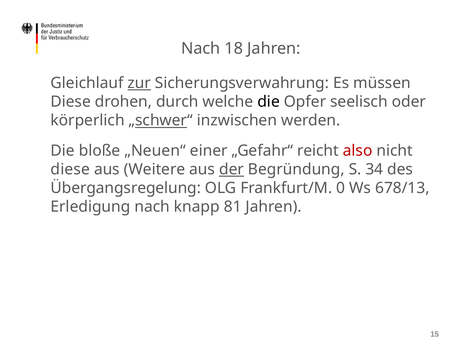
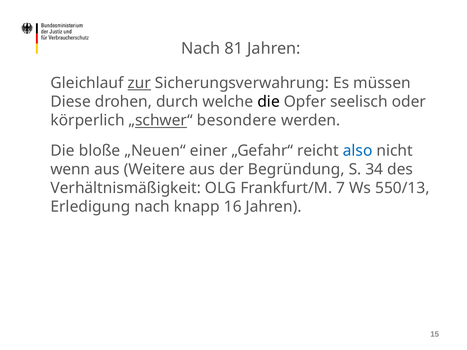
18: 18 -> 81
inzwischen: inzwischen -> besondere
also colour: red -> blue
diese at (70, 170): diese -> wenn
der underline: present -> none
Übergangsregelung: Übergangsregelung -> Verhältnismäßigkeit
0: 0 -> 7
678/13: 678/13 -> 550/13
81: 81 -> 16
